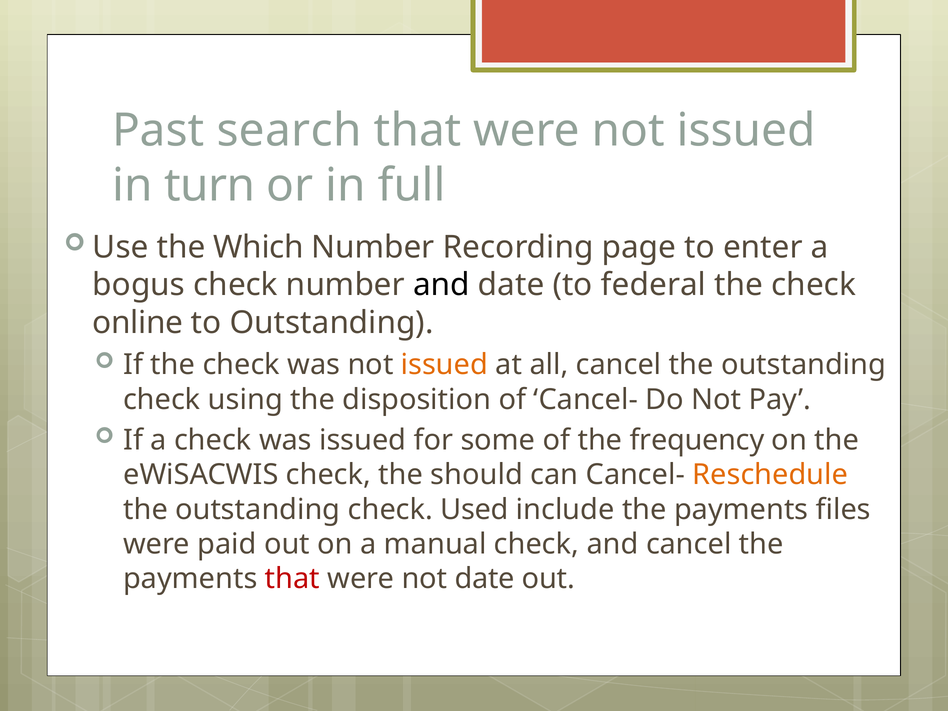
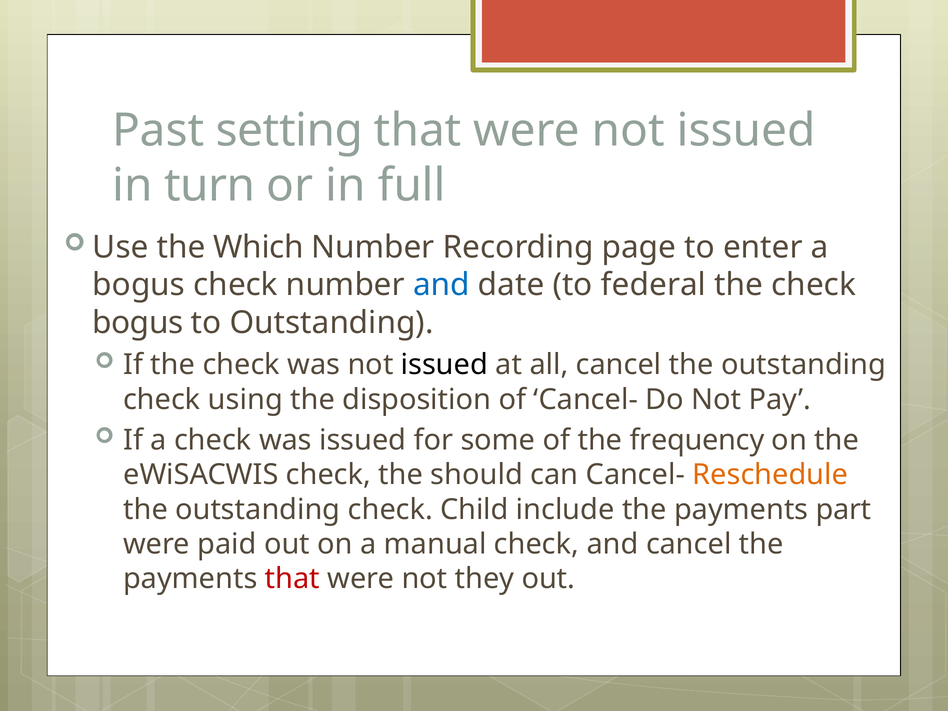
search: search -> setting
and at (441, 285) colour: black -> blue
online at (138, 323): online -> bogus
issued at (444, 365) colour: orange -> black
Used: Used -> Child
files: files -> part
not date: date -> they
